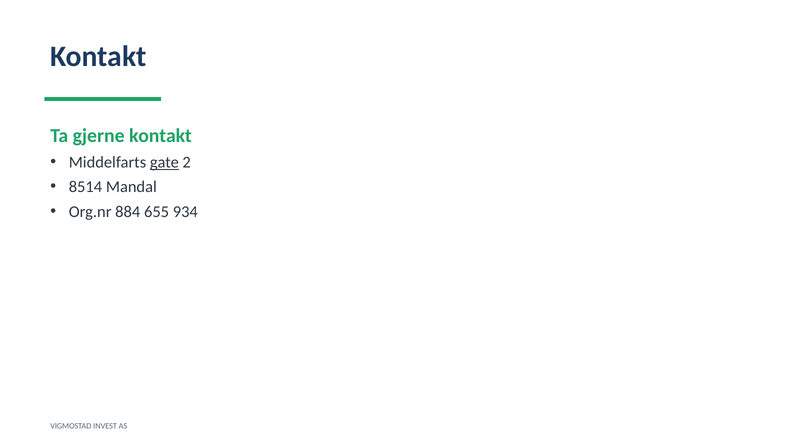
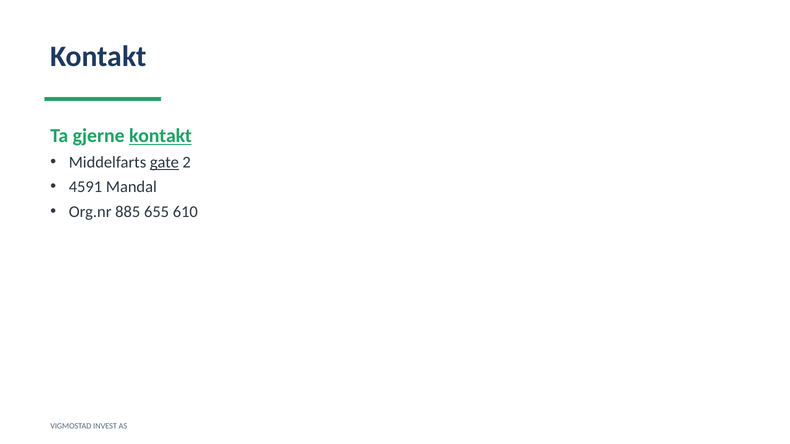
kontakt at (160, 136) underline: none -> present
8514: 8514 -> 4591
884: 884 -> 885
934: 934 -> 610
